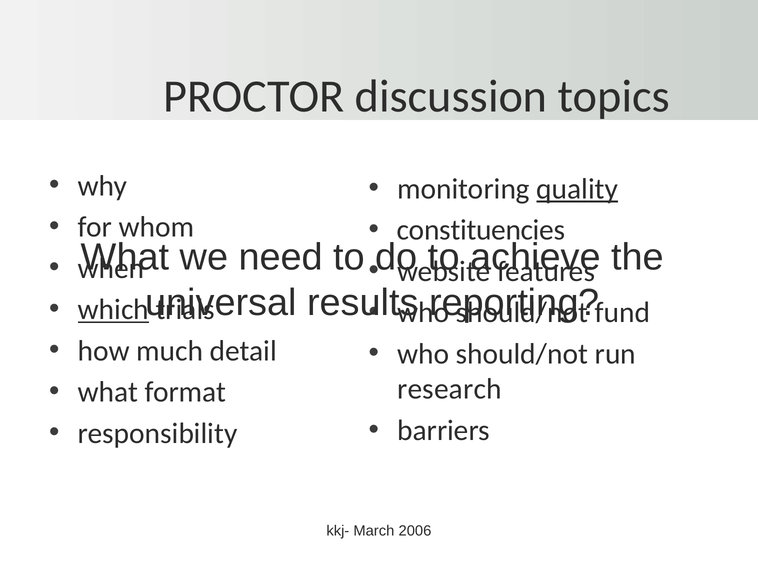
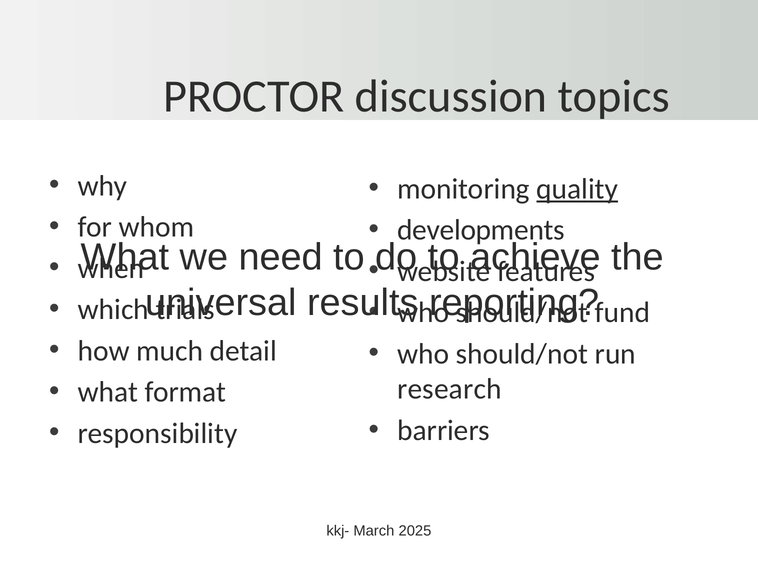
constituencies: constituencies -> developments
which underline: present -> none
2006: 2006 -> 2025
